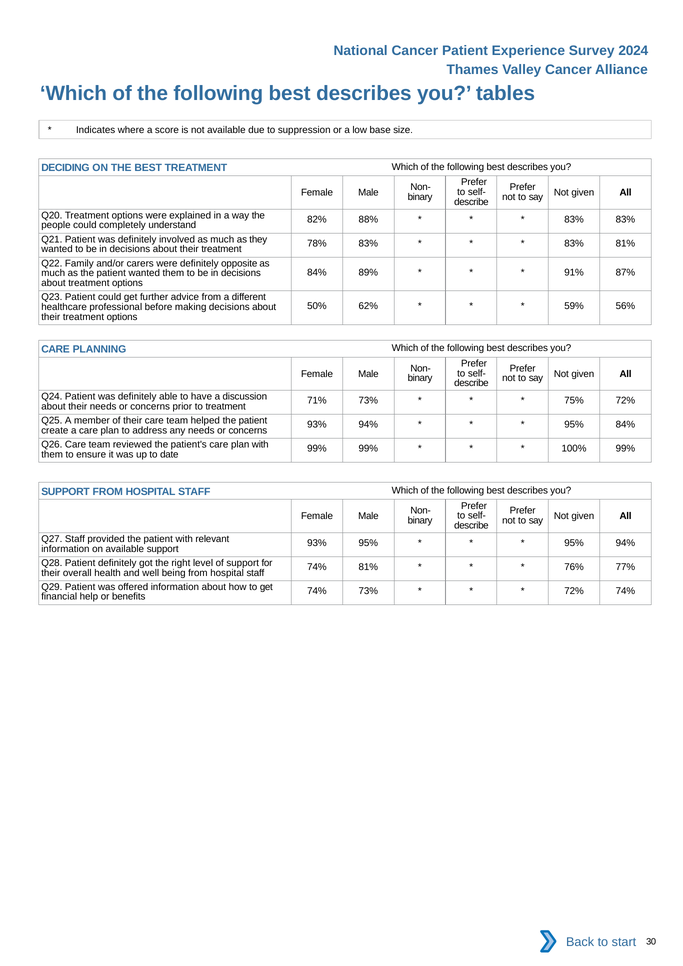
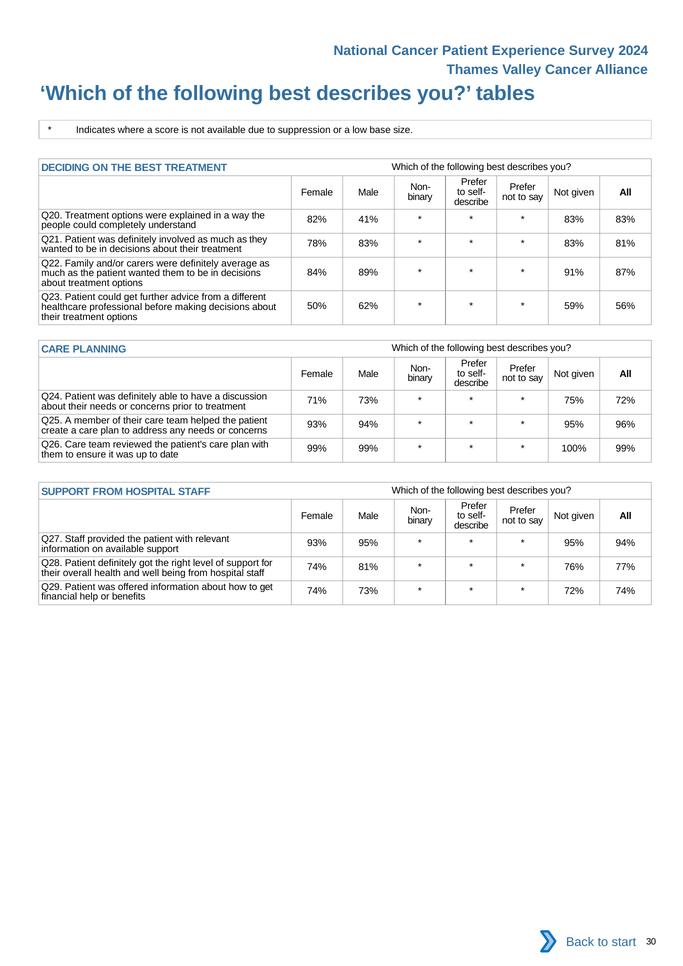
88%: 88% -> 41%
opposite: opposite -> average
95% 84%: 84% -> 96%
